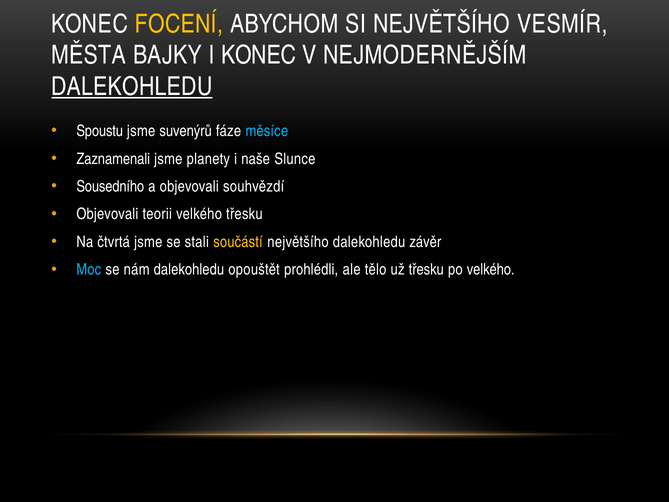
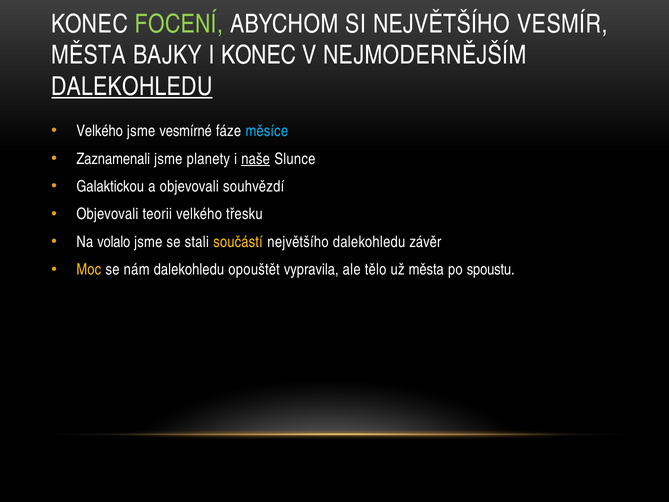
FOCENÍ colour: yellow -> light green
Spoustu at (100, 131): Spoustu -> Velkého
suvenýrů: suvenýrů -> vesmírné
naše underline: none -> present
Sousedního: Sousedního -> Galaktickou
čtvrtá: čtvrtá -> volalo
Moc colour: light blue -> yellow
prohlédli: prohlédli -> vypravila
už třesku: třesku -> města
po velkého: velkého -> spoustu
